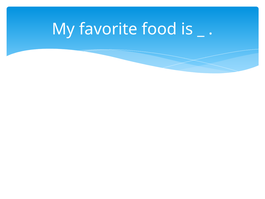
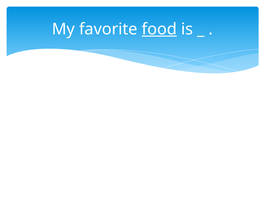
food underline: none -> present
